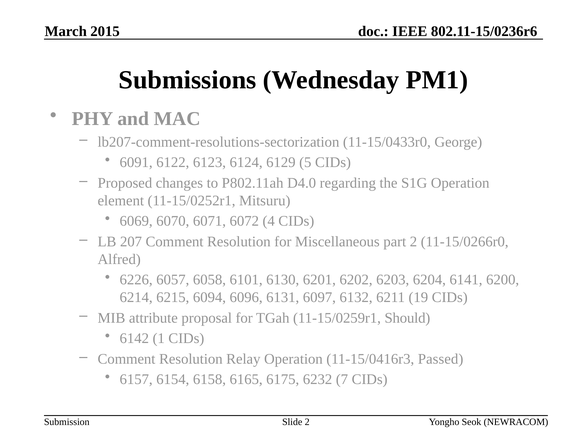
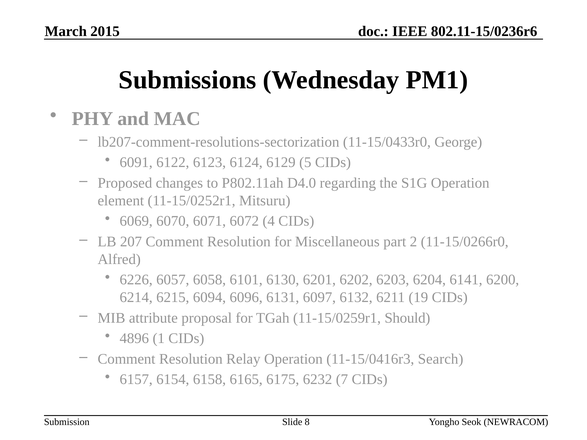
6142: 6142 -> 4896
Passed: Passed -> Search
Slide 2: 2 -> 8
